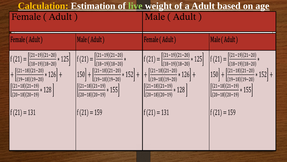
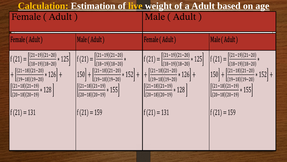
live colour: light green -> yellow
